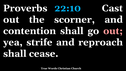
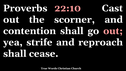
22:10 colour: light blue -> pink
